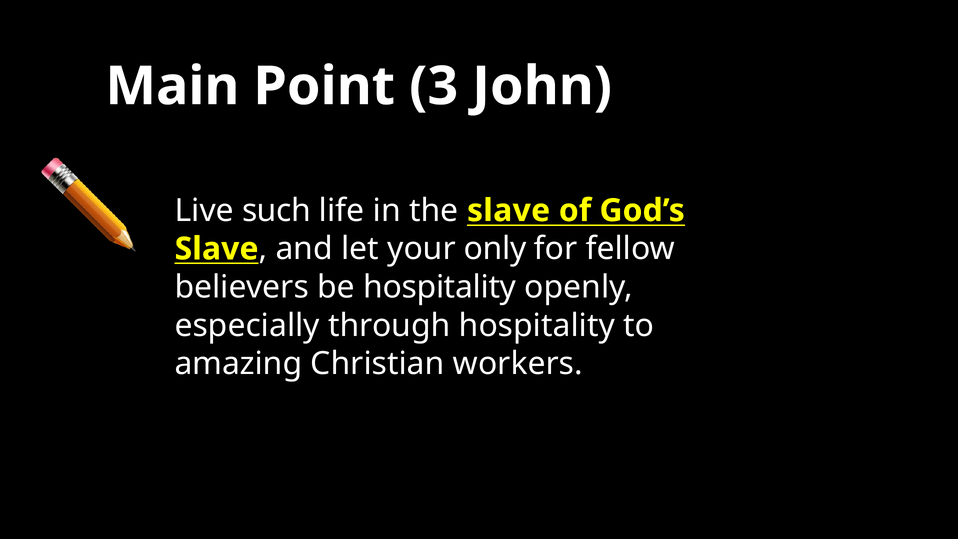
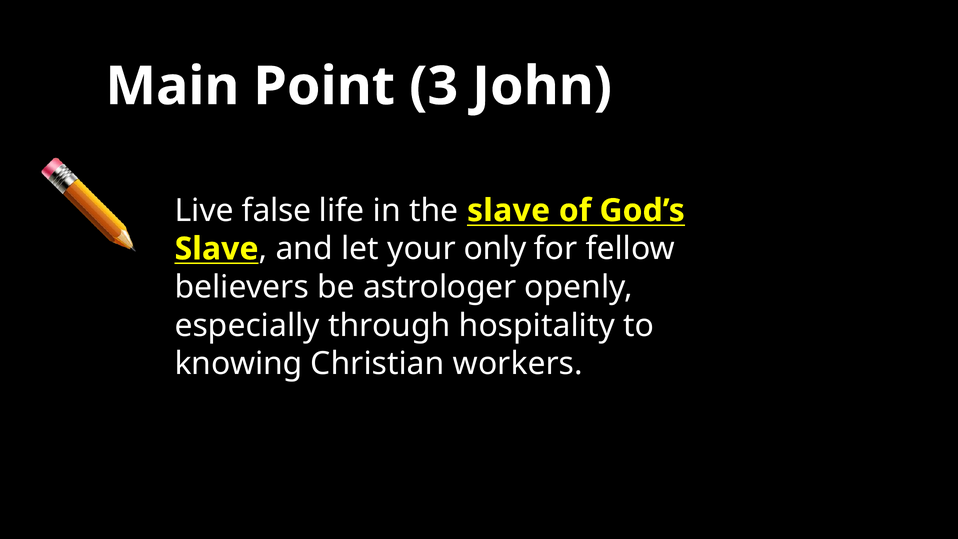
such: such -> false
be hospitality: hospitality -> astrologer
amazing: amazing -> knowing
